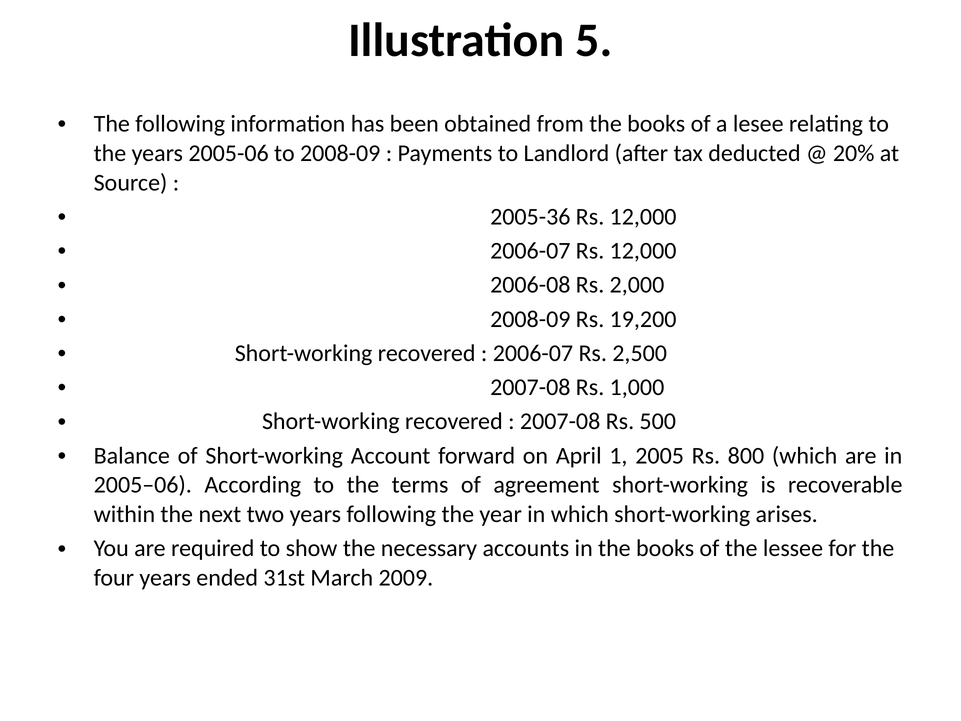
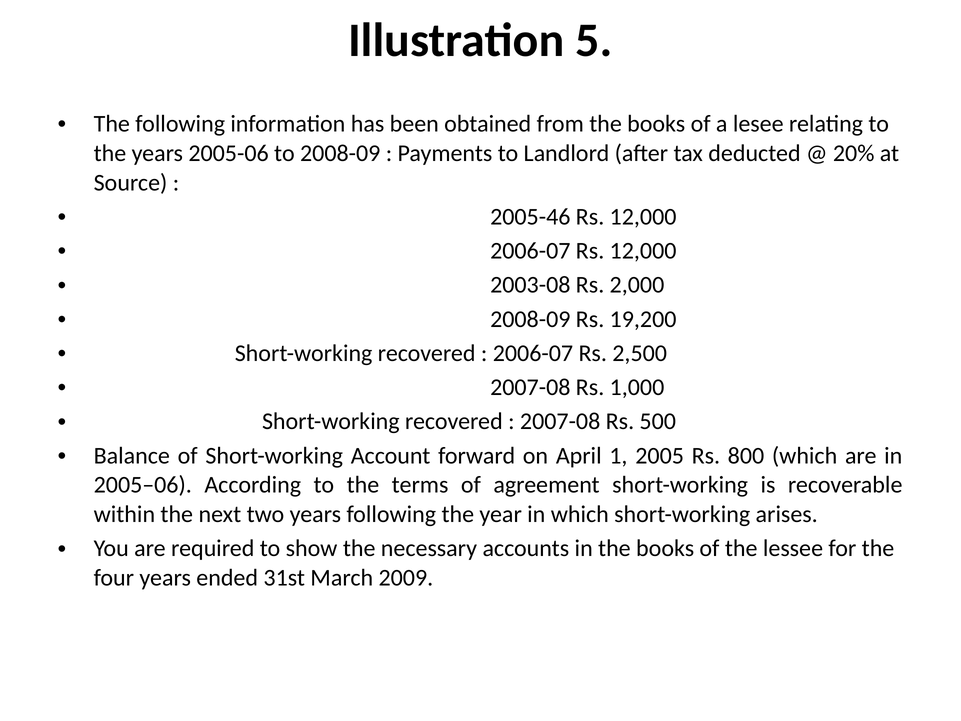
2005-36: 2005-36 -> 2005-46
2006-08: 2006-08 -> 2003-08
